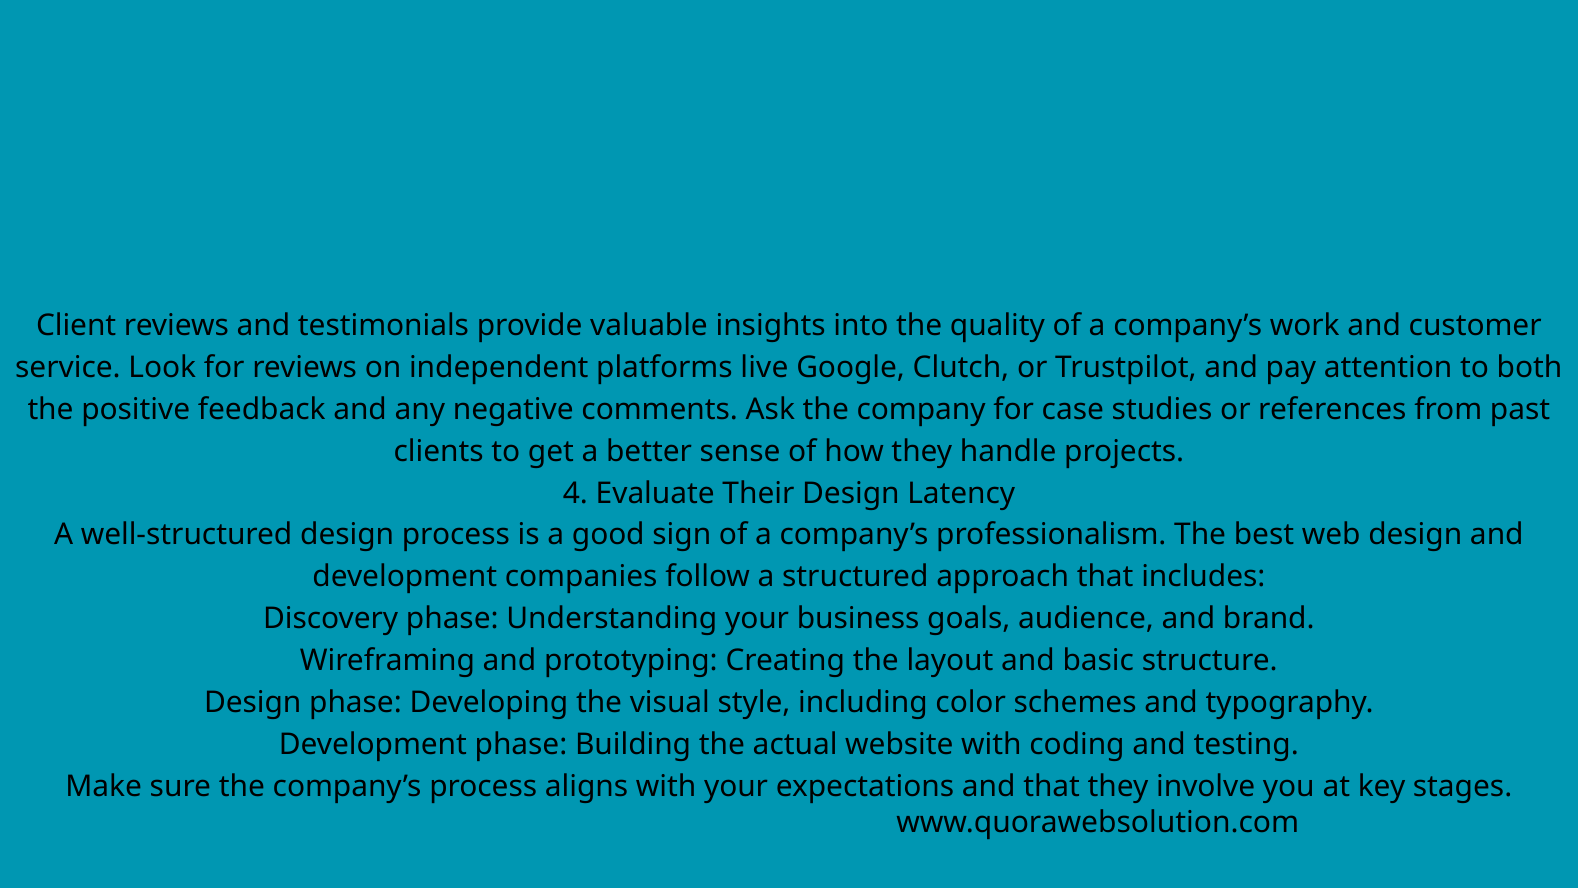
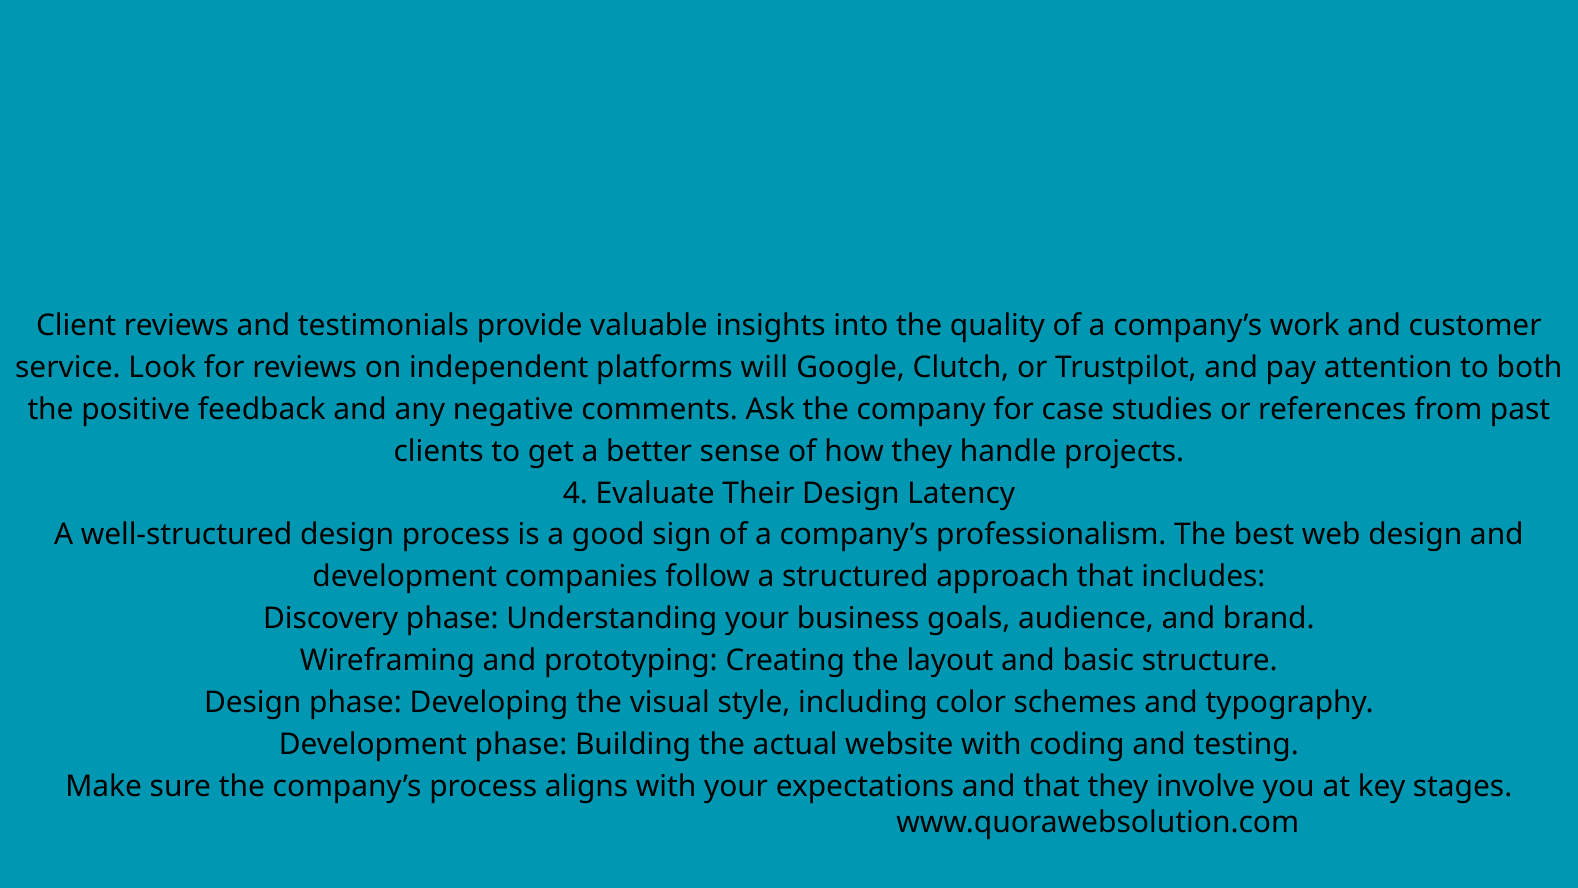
live: live -> will
